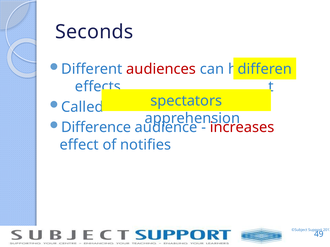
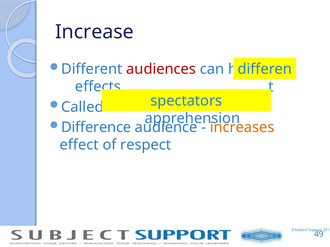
Seconds: Seconds -> Increase
increases colour: red -> orange
notifies: notifies -> respect
